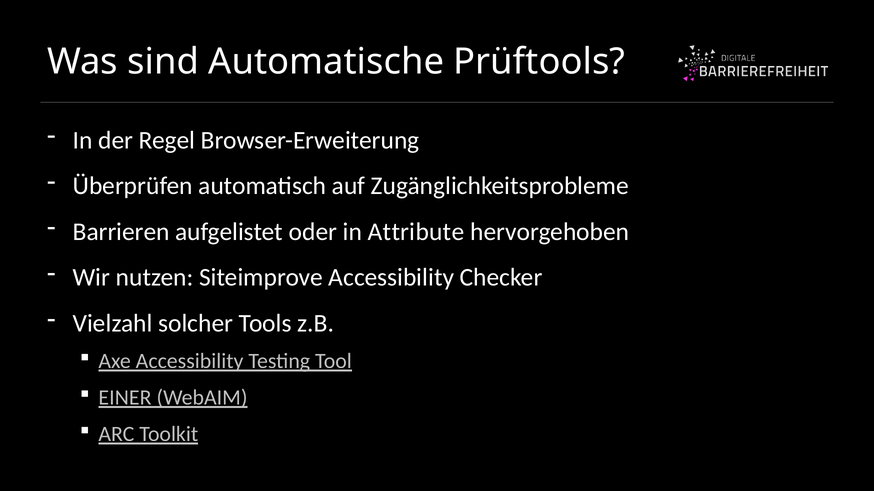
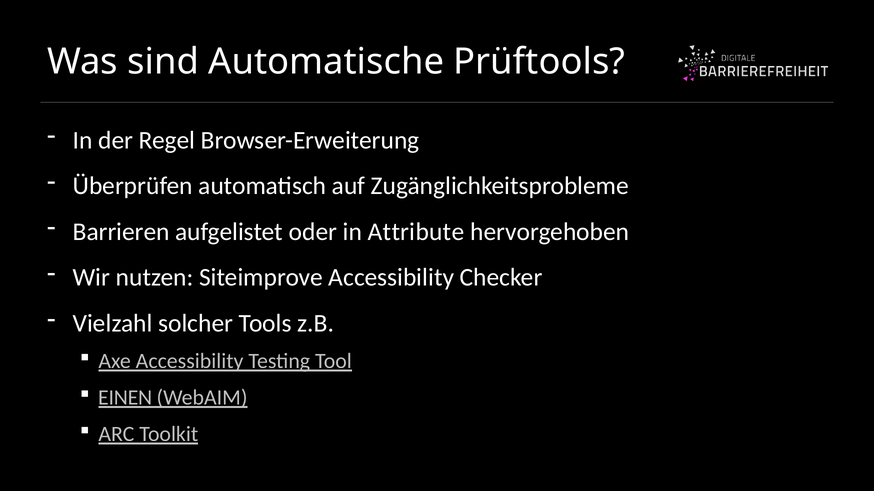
EINER: EINER -> EINEN
